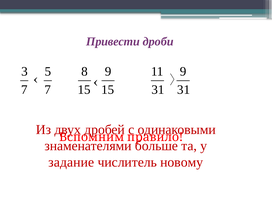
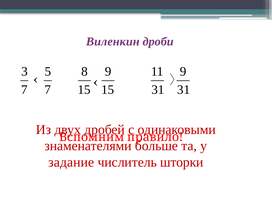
Привести: Привести -> Виленкин
новому: новому -> шторки
